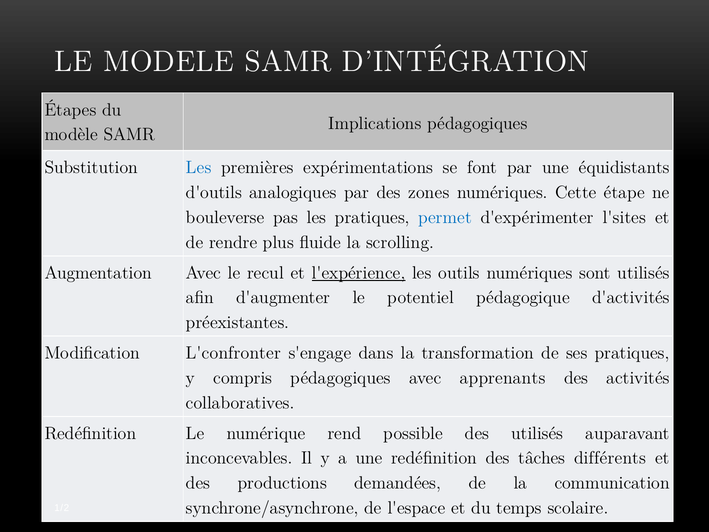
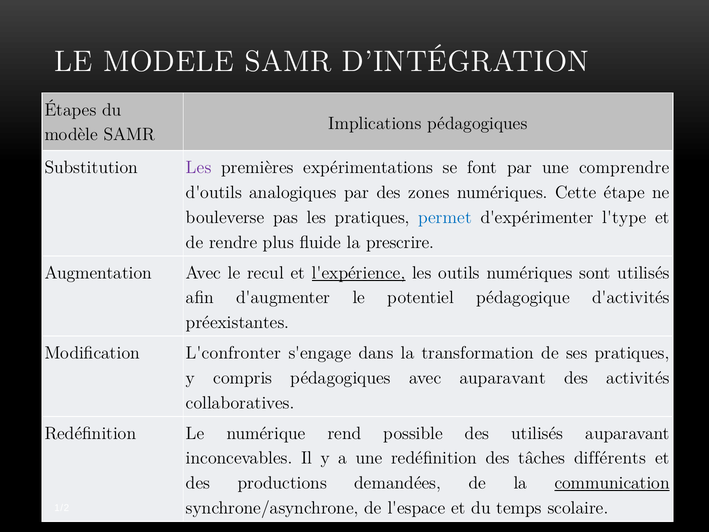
Les at (199, 167) colour: blue -> purple
équidistants: équidistants -> comprendre
l'sites: l'sites -> l'type
scrolling: scrolling -> prescrire
avec apprenants: apprenants -> auparavant
communication underline: none -> present
